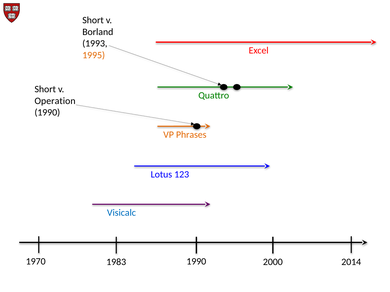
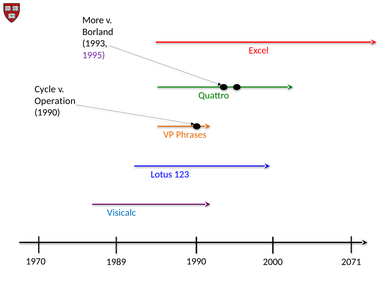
Short at (93, 20): Short -> More
1995 colour: orange -> purple
Short at (45, 89): Short -> Cycle
2014: 2014 -> 2071
1983: 1983 -> 1989
